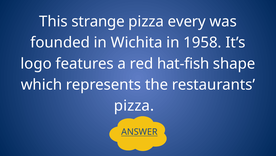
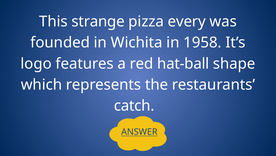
hat-fish: hat-fish -> hat-ball
pizza at (134, 105): pizza -> catch
